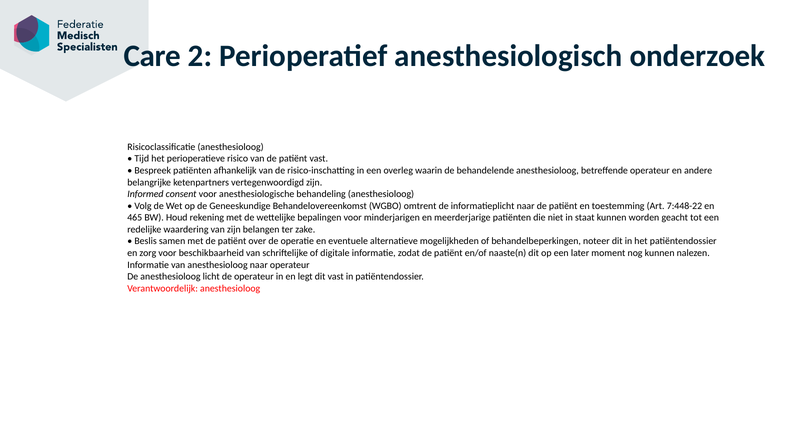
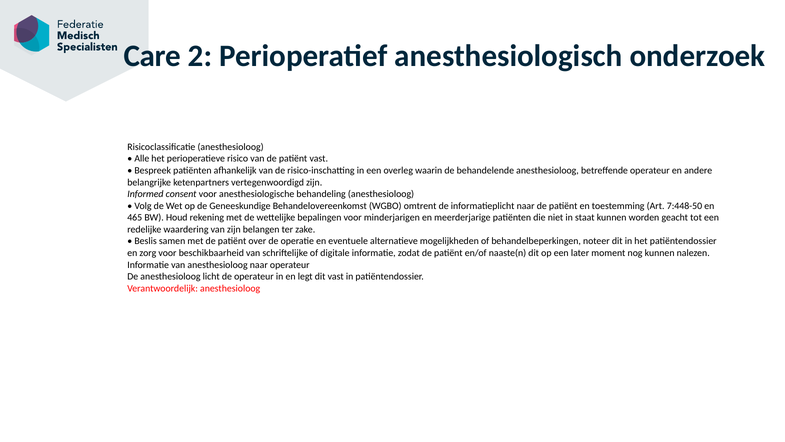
Tijd: Tijd -> Alle
7:448-22: 7:448-22 -> 7:448-50
